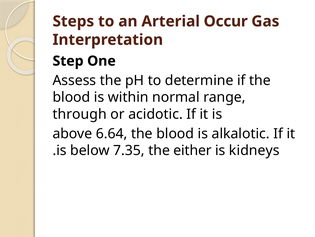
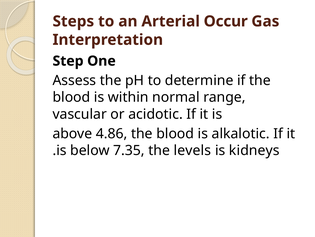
through: through -> vascular
6.64: 6.64 -> 4.86
either: either -> levels
